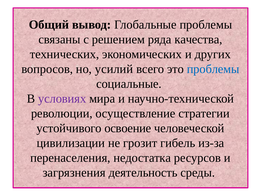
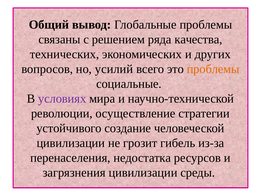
проблемы at (213, 69) colour: blue -> orange
освоение: освоение -> создание
загрязнения деятельность: деятельность -> цивилизации
